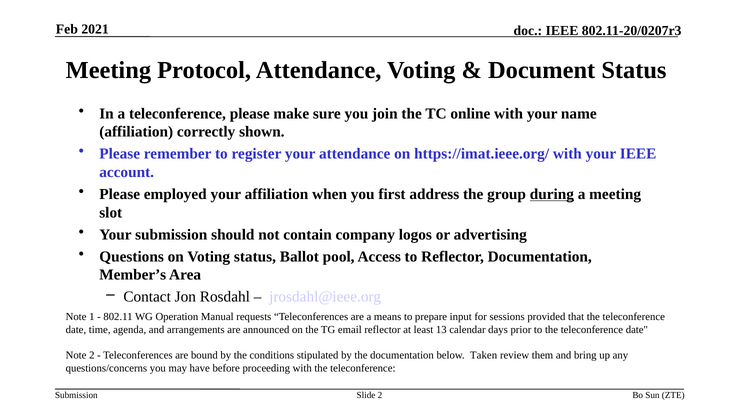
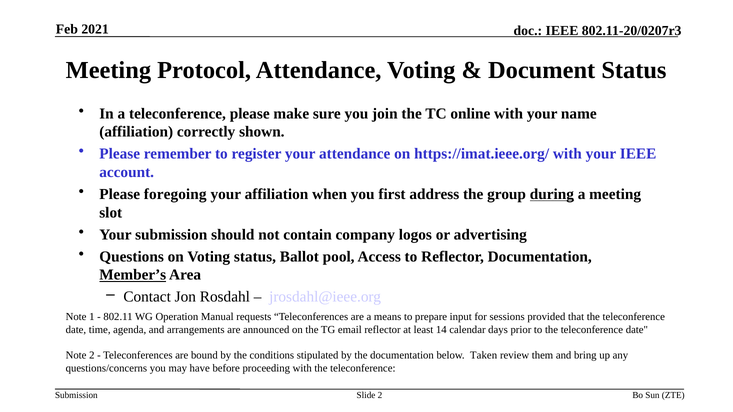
employed: employed -> foregoing
Member’s underline: none -> present
13: 13 -> 14
